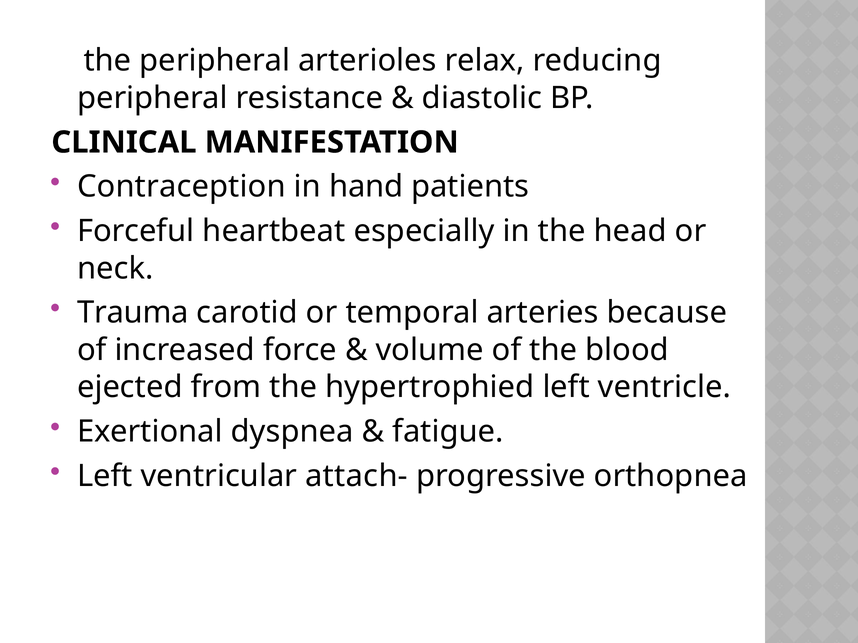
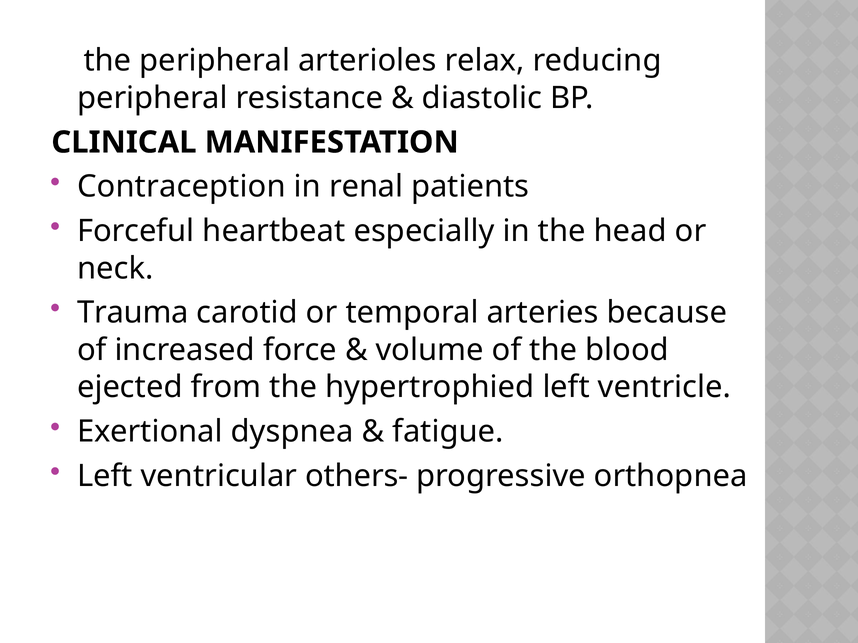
hand: hand -> renal
attach-: attach- -> others-
